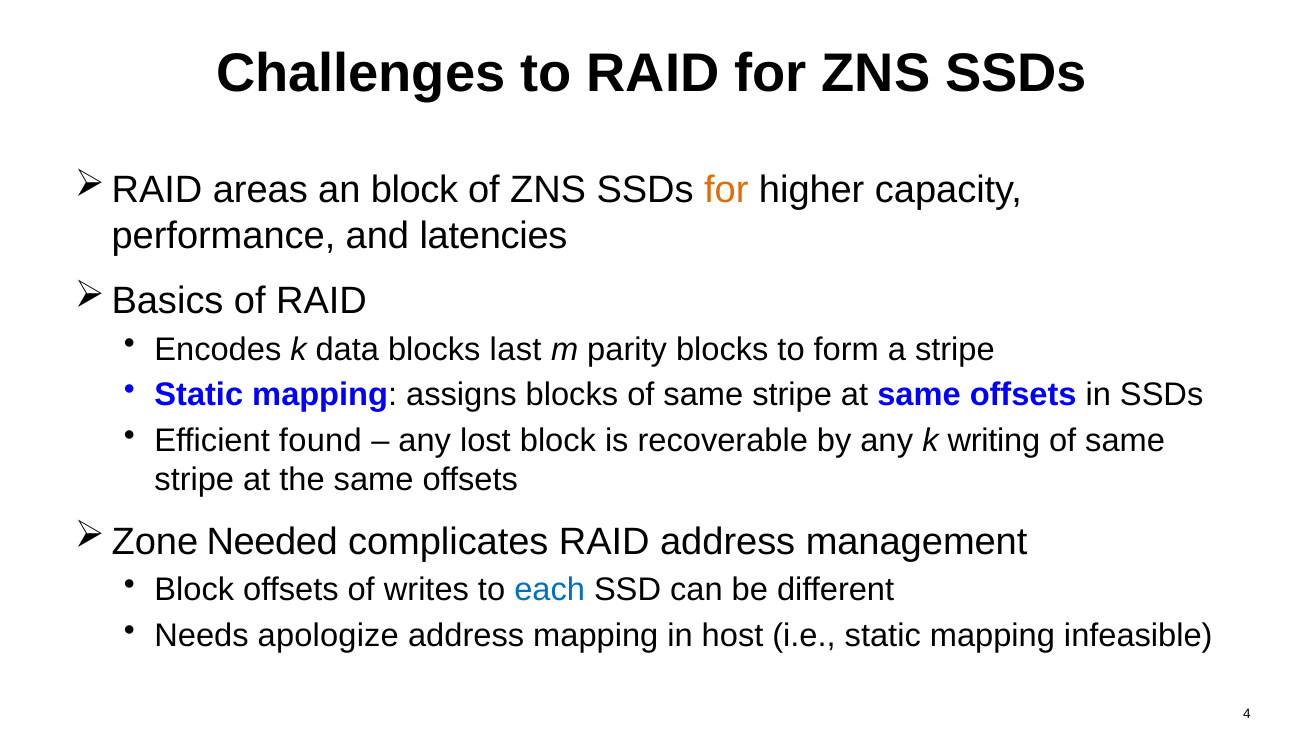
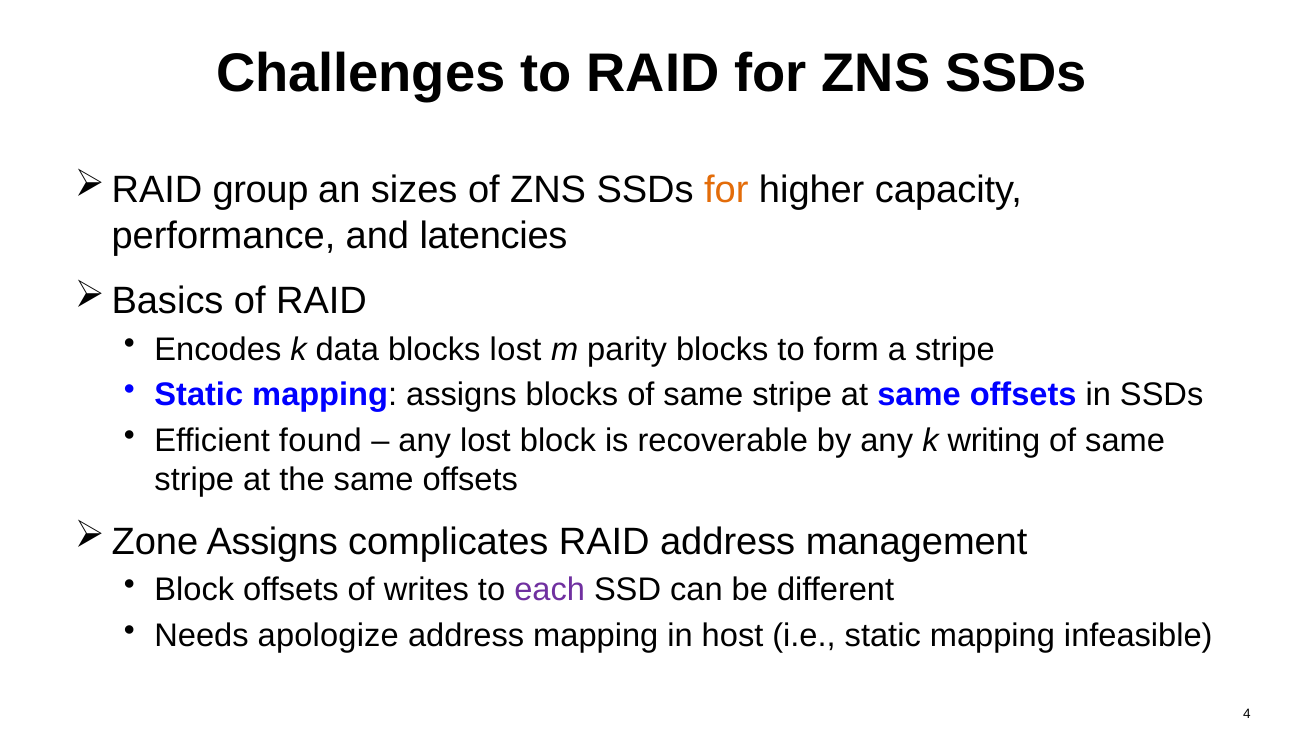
areas: areas -> group
an block: block -> sizes
blocks last: last -> lost
Needed at (272, 541): Needed -> Assigns
each colour: blue -> purple
